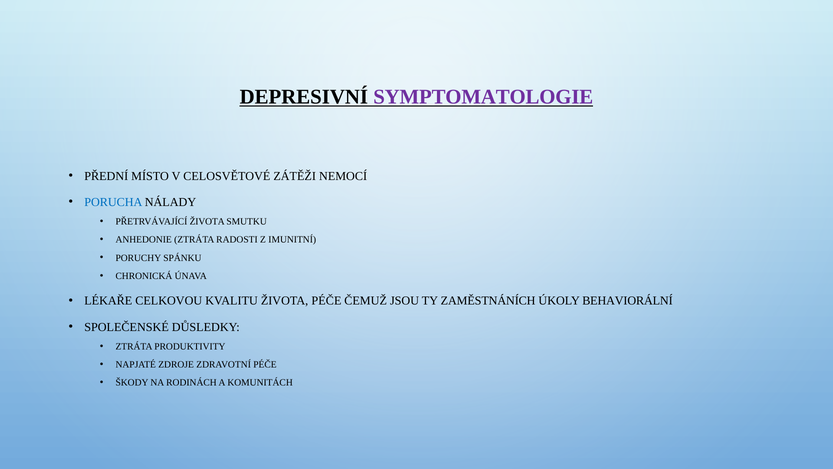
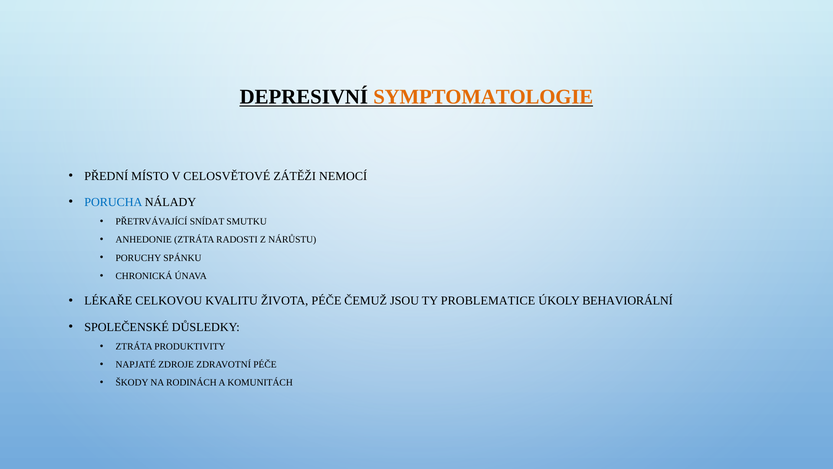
SYMPTOMATOLOGIE colour: purple -> orange
PŘETRVÁVAJÍCÍ ŽIVOTA: ŽIVOTA -> SNÍDAT
IMUNITNÍ: IMUNITNÍ -> NÁRŮSTU
ZAMĚSTNÁNÍCH: ZAMĚSTNÁNÍCH -> PROBLEMATICE
